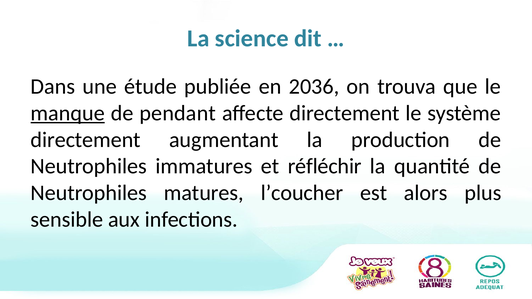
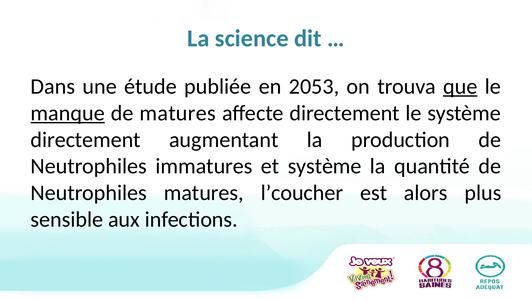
2036: 2036 -> 2053
que underline: none -> present
de pendant: pendant -> matures
et réfléchir: réfléchir -> système
